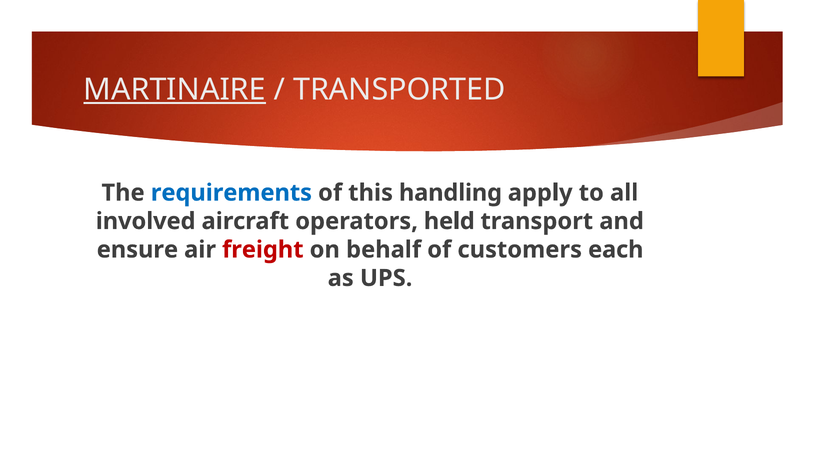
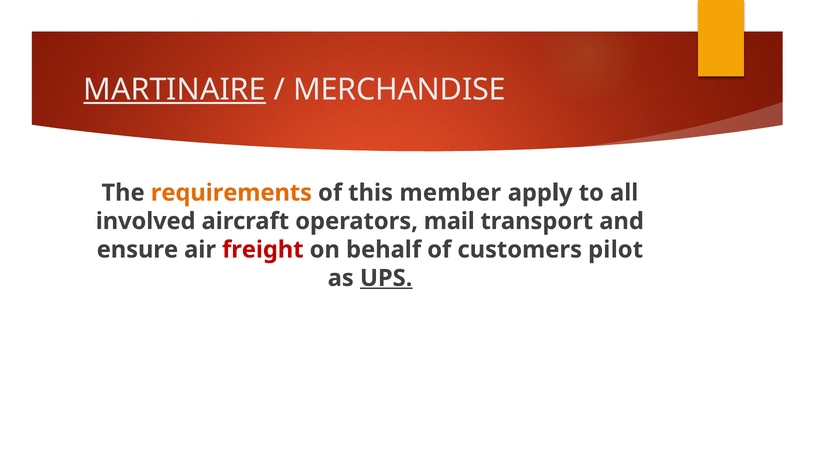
TRANSPORTED: TRANSPORTED -> MERCHANDISE
requirements colour: blue -> orange
handling: handling -> member
held: held -> mail
each: each -> pilot
UPS underline: none -> present
